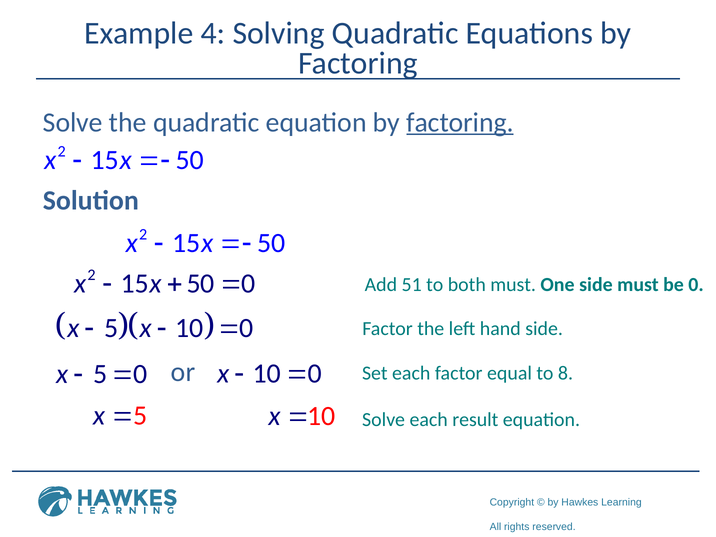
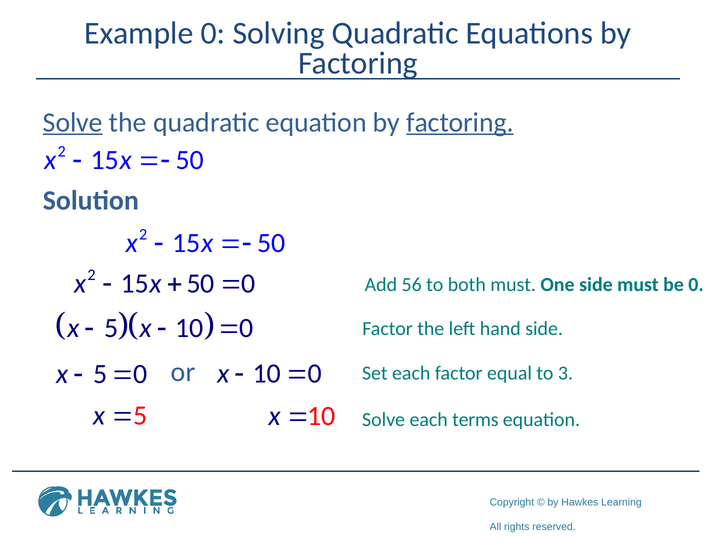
Example 4: 4 -> 0
Solve at (73, 122) underline: none -> present
51: 51 -> 56
8: 8 -> 3
result: result -> terms
